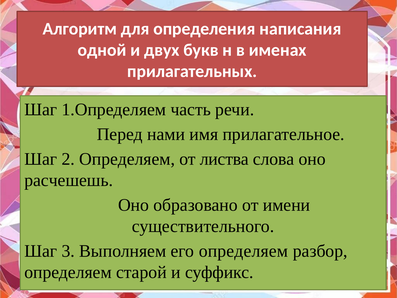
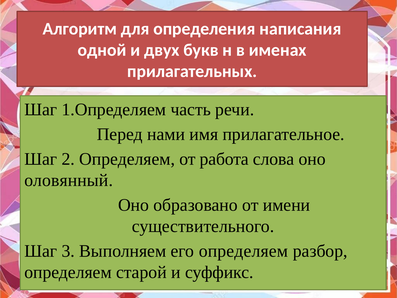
листва: листва -> работа
расчешешь: расчешешь -> оловянный
